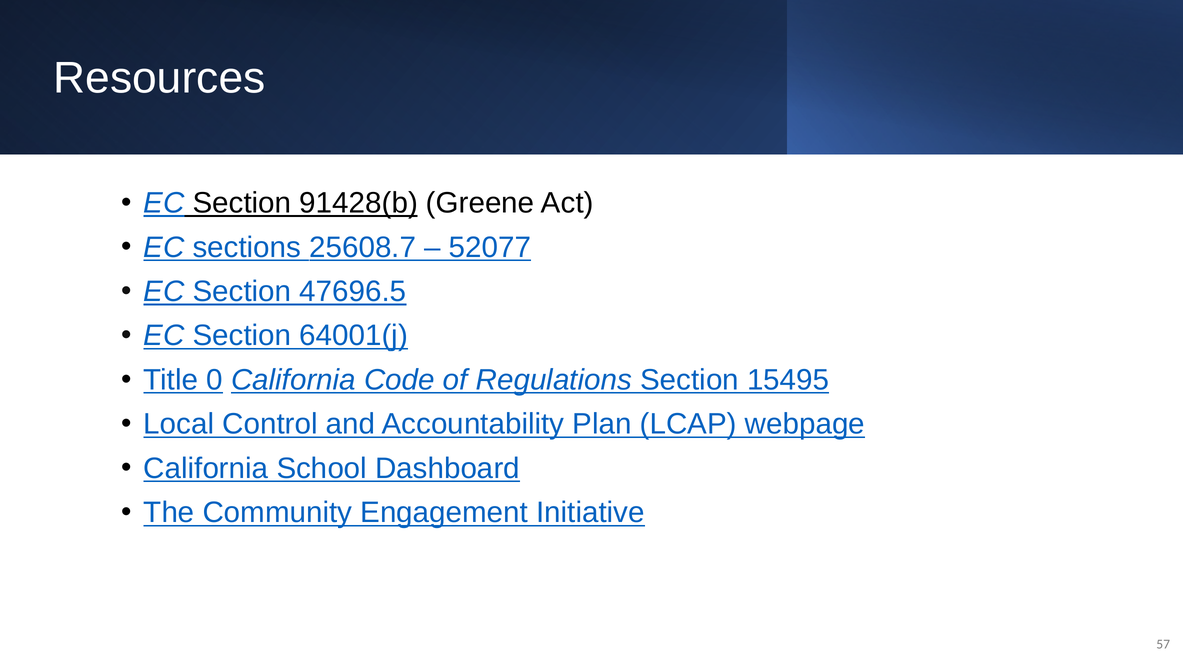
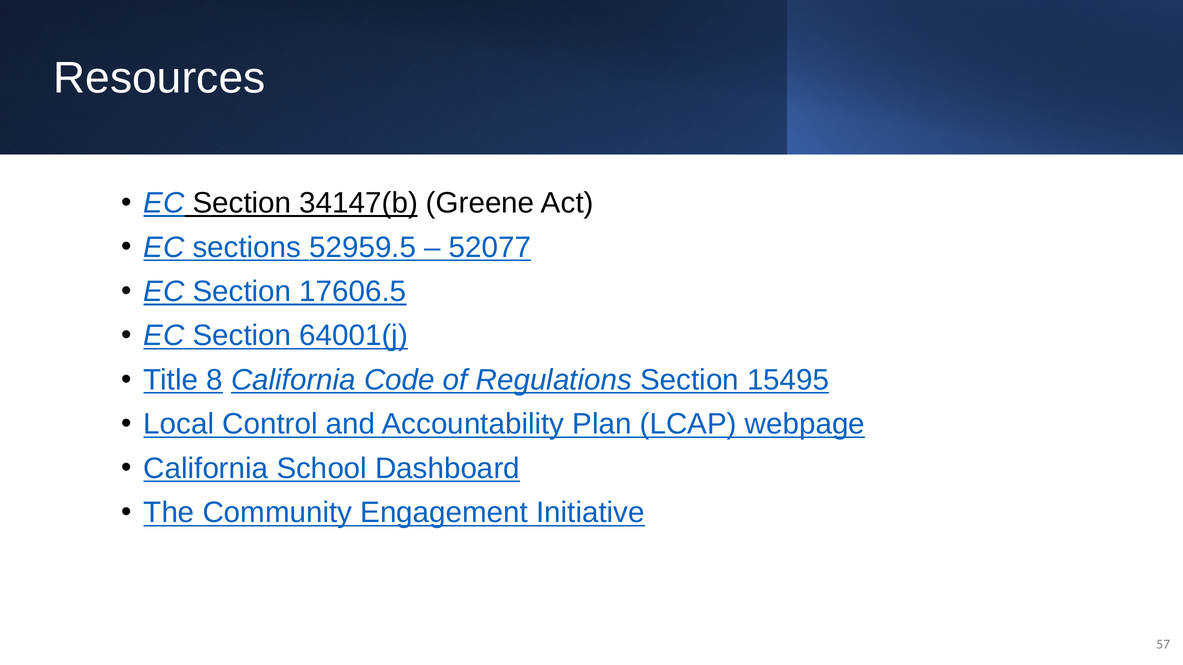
91428(b: 91428(b -> 34147(b
25608.7: 25608.7 -> 52959.5
47696.5: 47696.5 -> 17606.5
0: 0 -> 8
